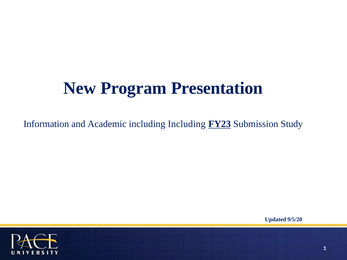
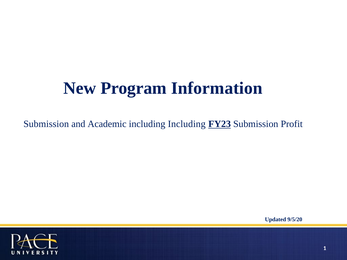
Presentation: Presentation -> Information
Information at (46, 124): Information -> Submission
Study: Study -> Profit
